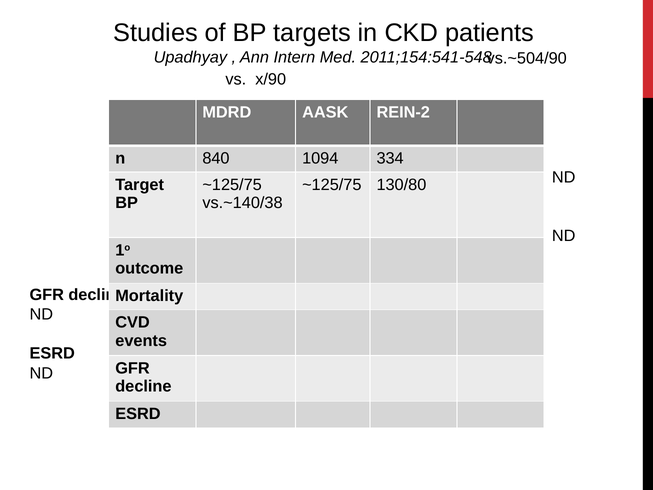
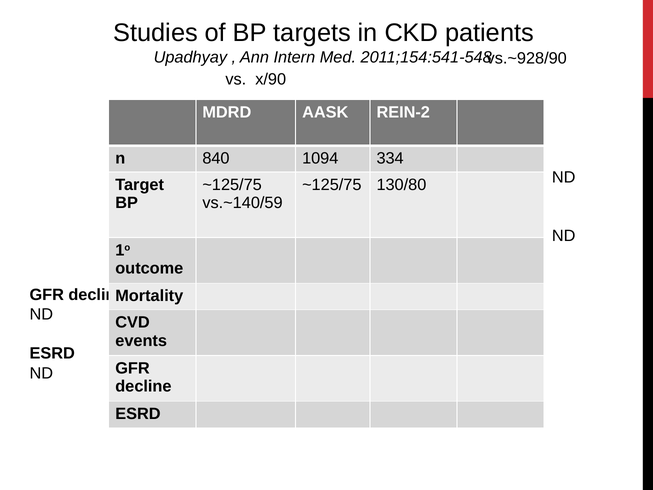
vs.~504/90: vs.~504/90 -> vs.~928/90
vs.~140/38: vs.~140/38 -> vs.~140/59
